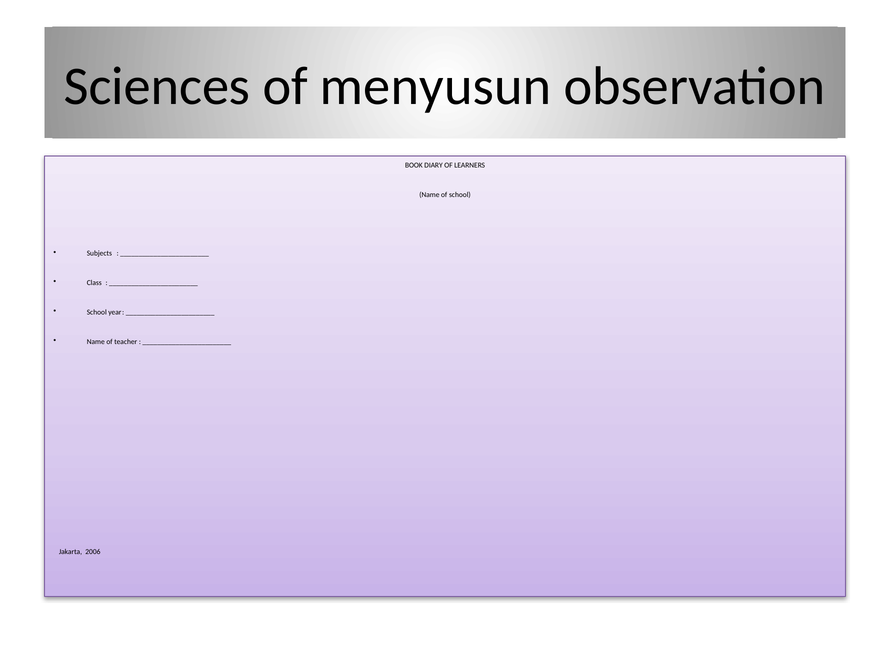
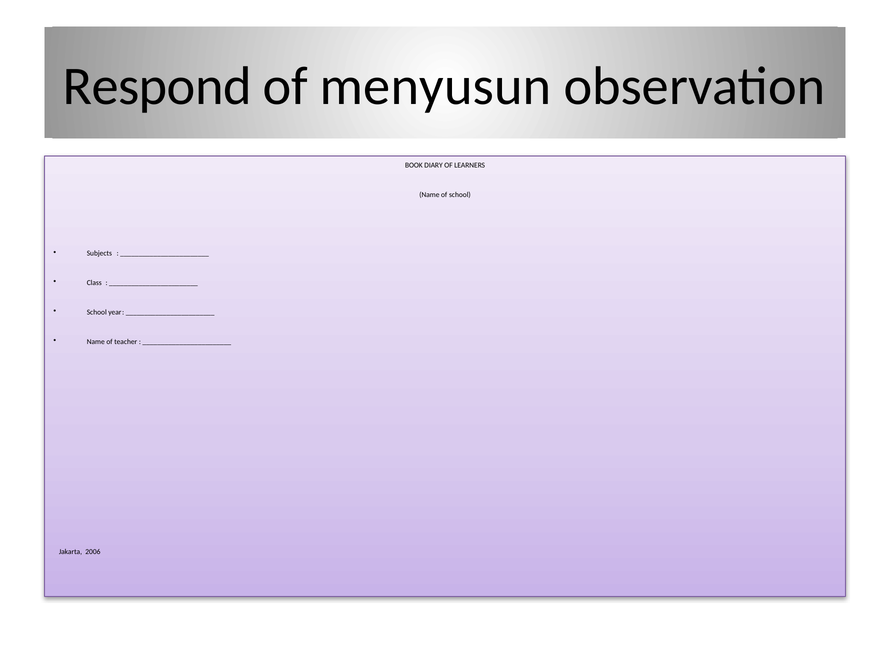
Sciences: Sciences -> Respond
